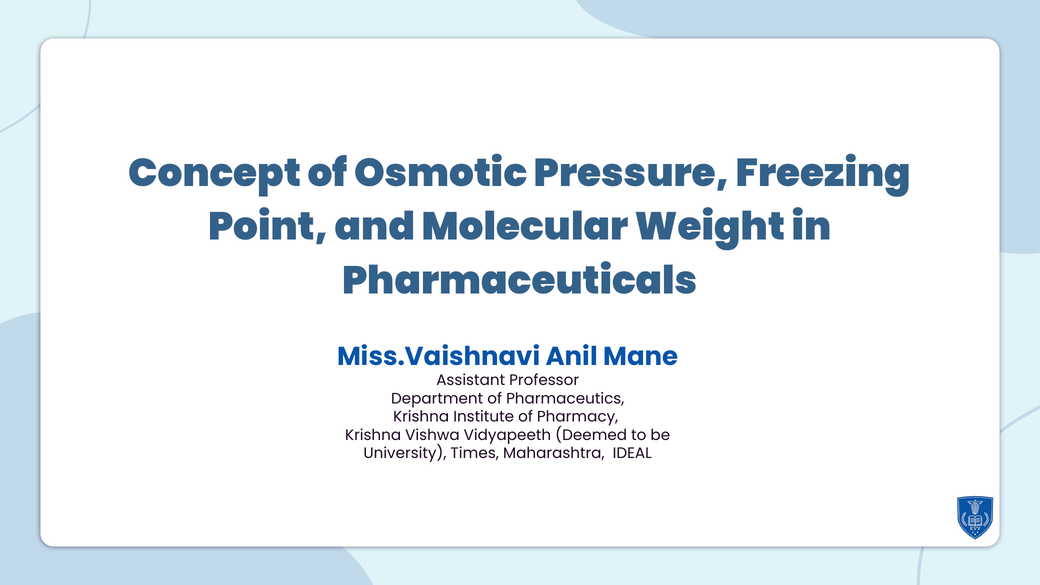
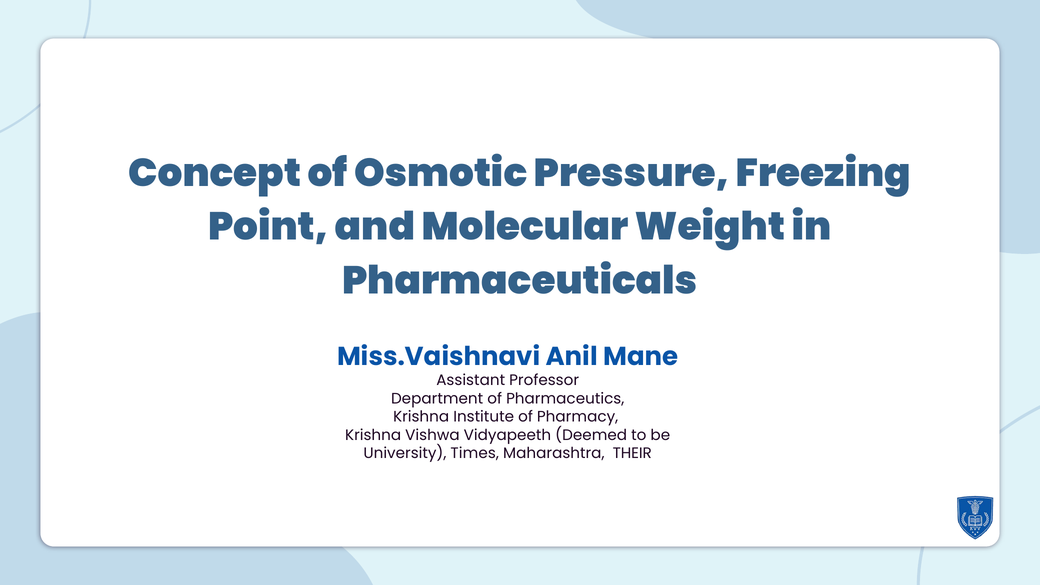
IDEAL: IDEAL -> THEIR
